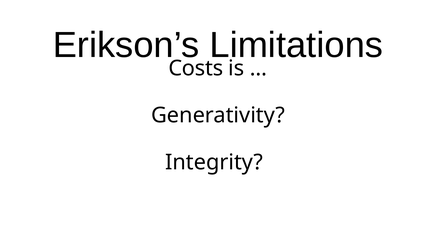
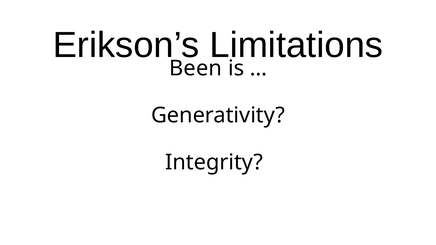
Costs: Costs -> Been
